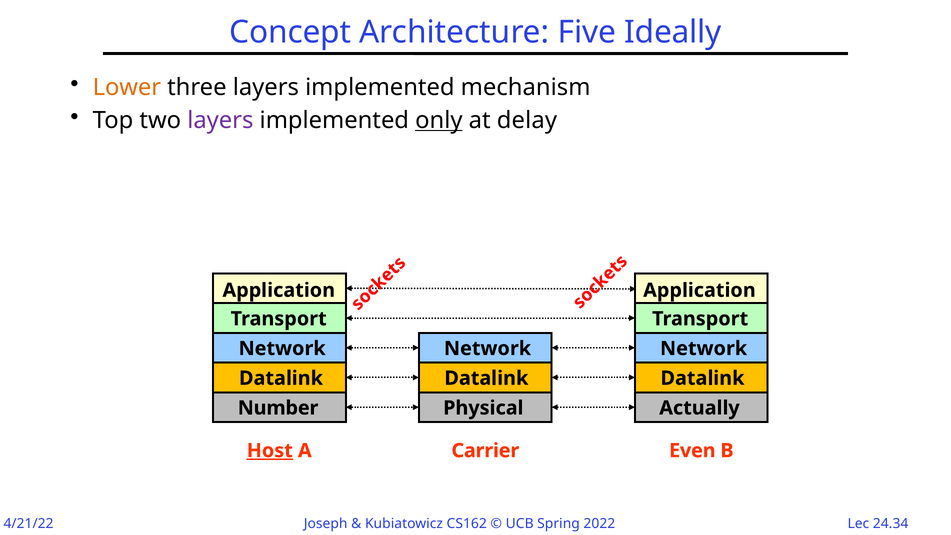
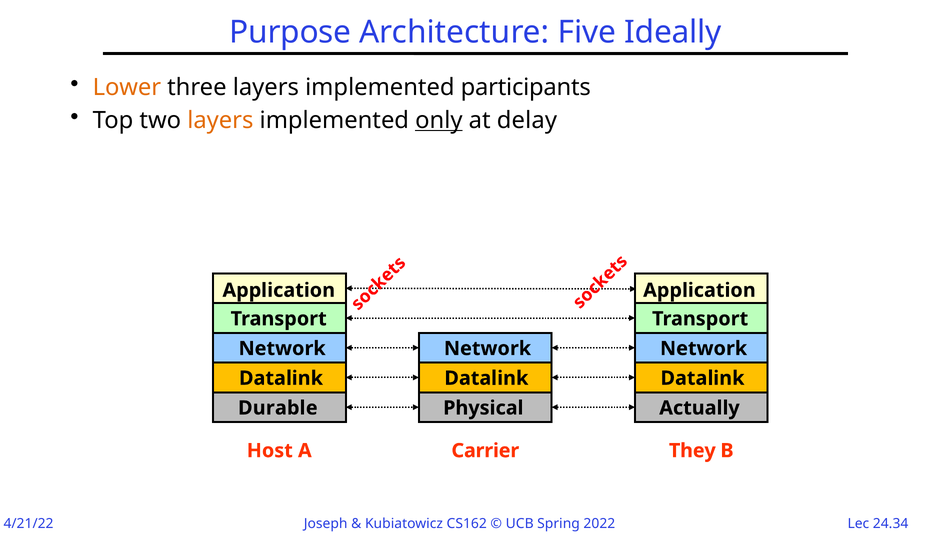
Concept: Concept -> Purpose
mechanism: mechanism -> participants
layers at (220, 120) colour: purple -> orange
Number: Number -> Durable
Host underline: present -> none
Even: Even -> They
